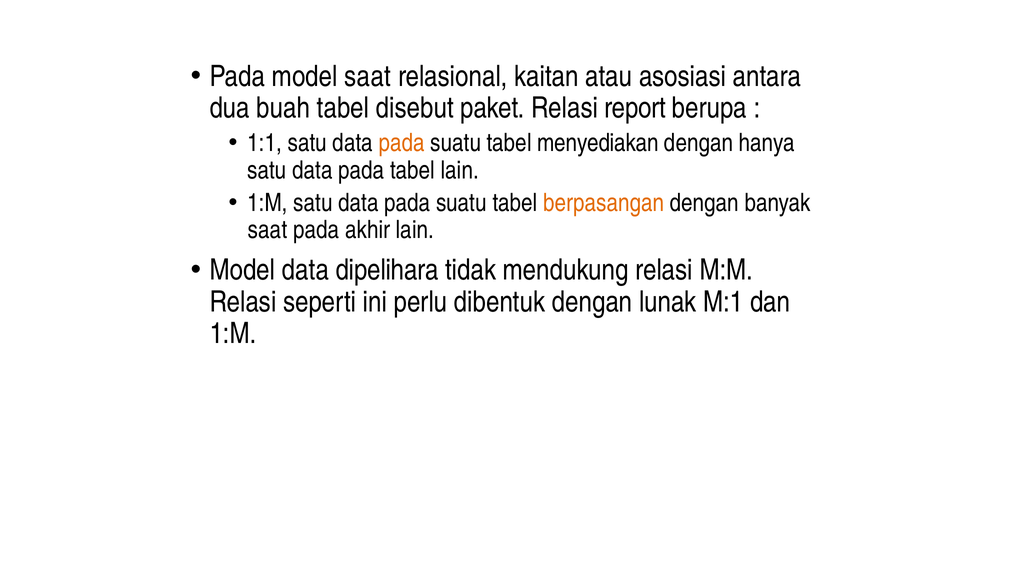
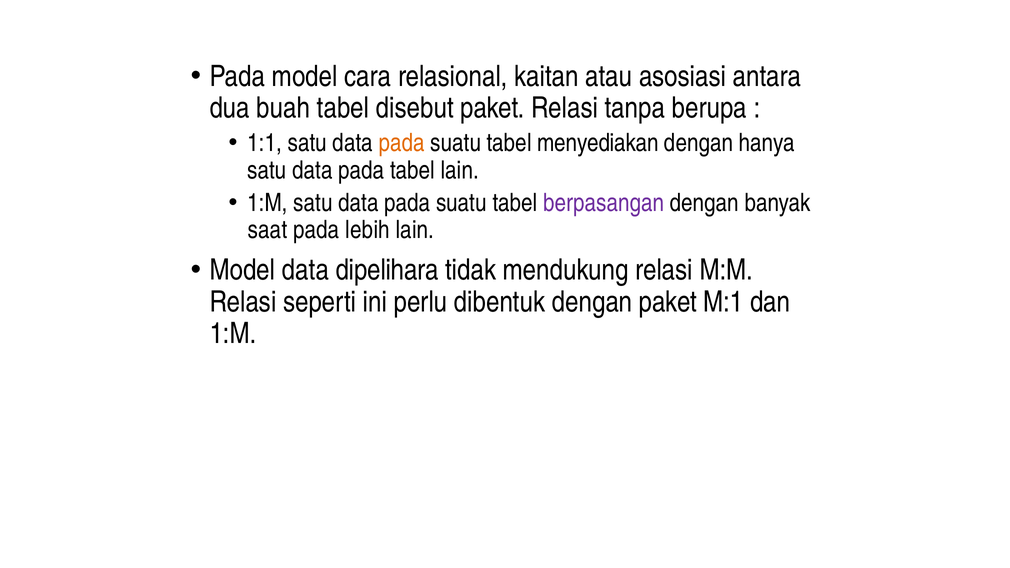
model saat: saat -> cara
report: report -> tanpa
berpasangan colour: orange -> purple
akhir: akhir -> lebih
dengan lunak: lunak -> paket
